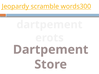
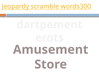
Dartpement at (51, 50): Dartpement -> Amusement
